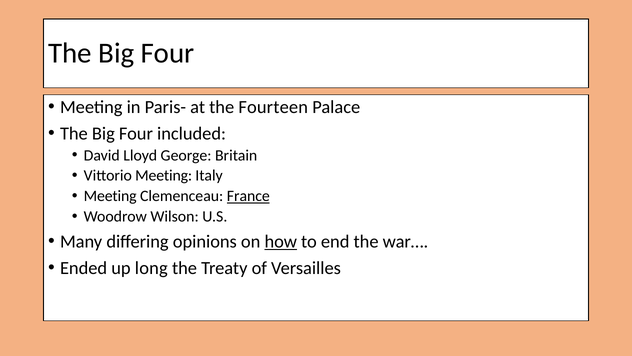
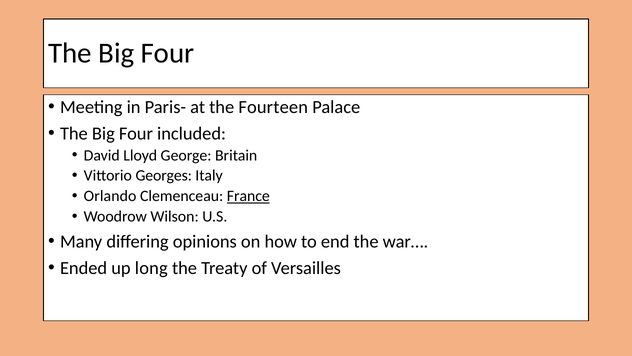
Vittorio Meeting: Meeting -> Georges
Meeting at (110, 196): Meeting -> Orlando
how underline: present -> none
